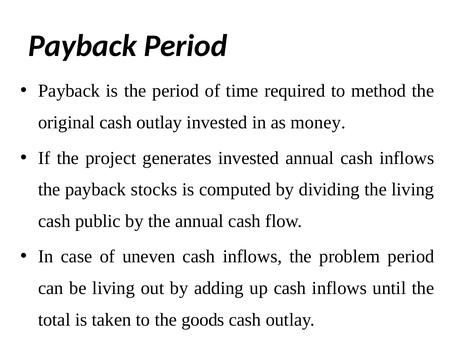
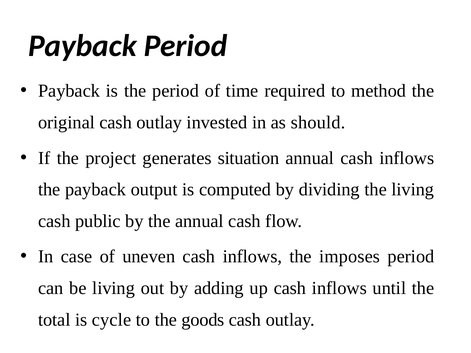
money: money -> should
generates invested: invested -> situation
stocks: stocks -> output
problem: problem -> imposes
taken: taken -> cycle
